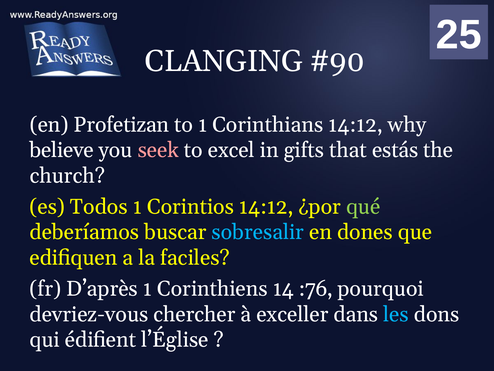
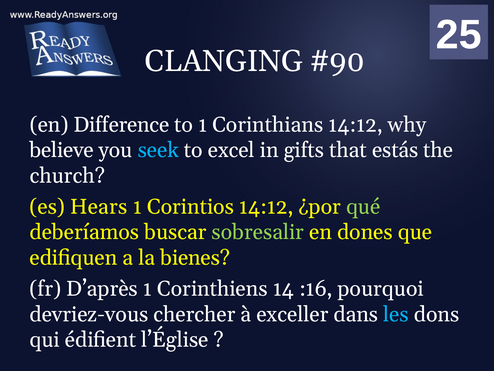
Profetizan: Profetizan -> Difference
seek colour: pink -> light blue
Todos: Todos -> Hears
sobresalir colour: light blue -> light green
faciles: faciles -> bienes
:76: :76 -> :16
